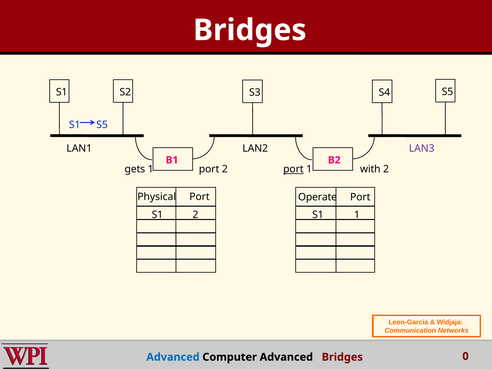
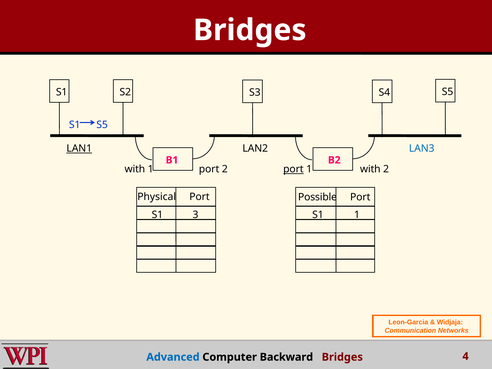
LAN1 underline: none -> present
LAN3 colour: purple -> blue
gets at (135, 169): gets -> with
Operate: Operate -> Possible
S1 2: 2 -> 3
Computer Advanced: Advanced -> Backward
0: 0 -> 4
